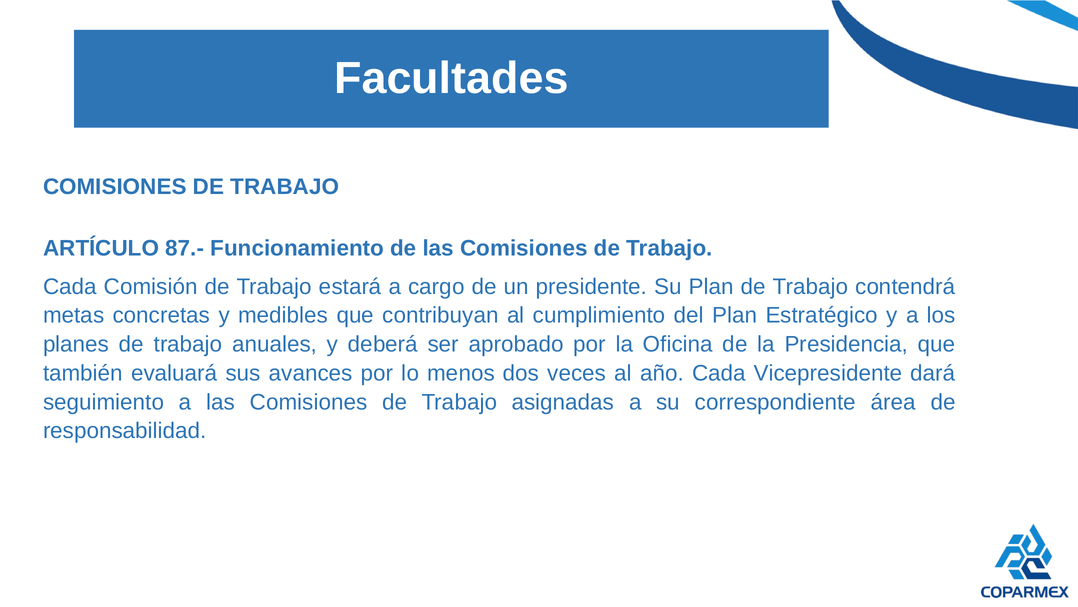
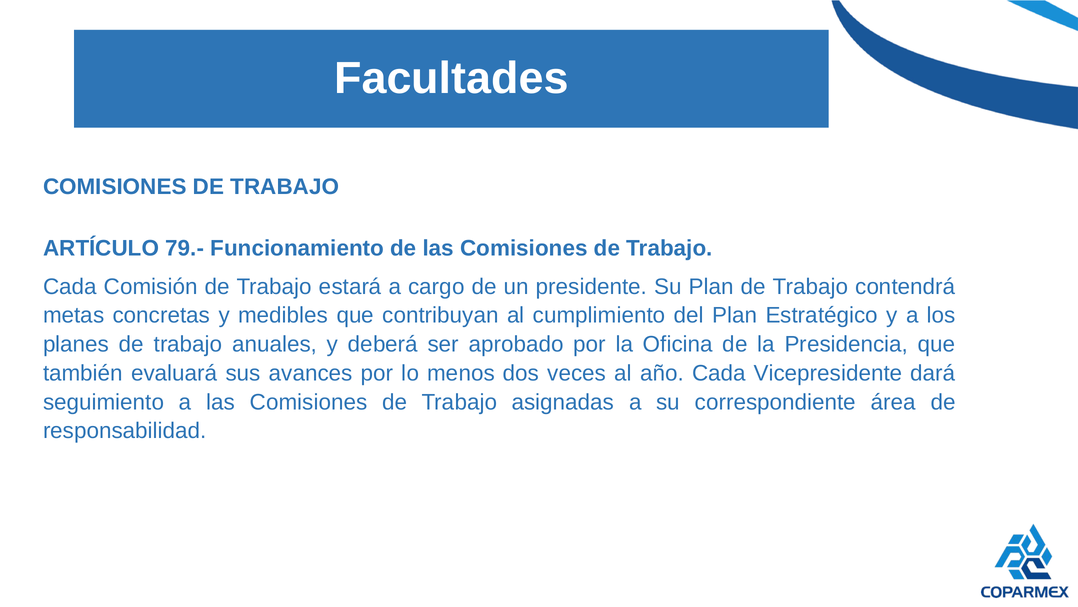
87.-: 87.- -> 79.-
